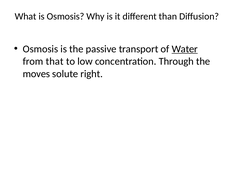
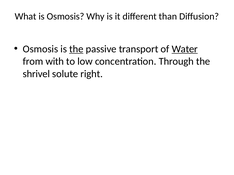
the at (76, 49) underline: none -> present
that: that -> with
moves: moves -> shrivel
